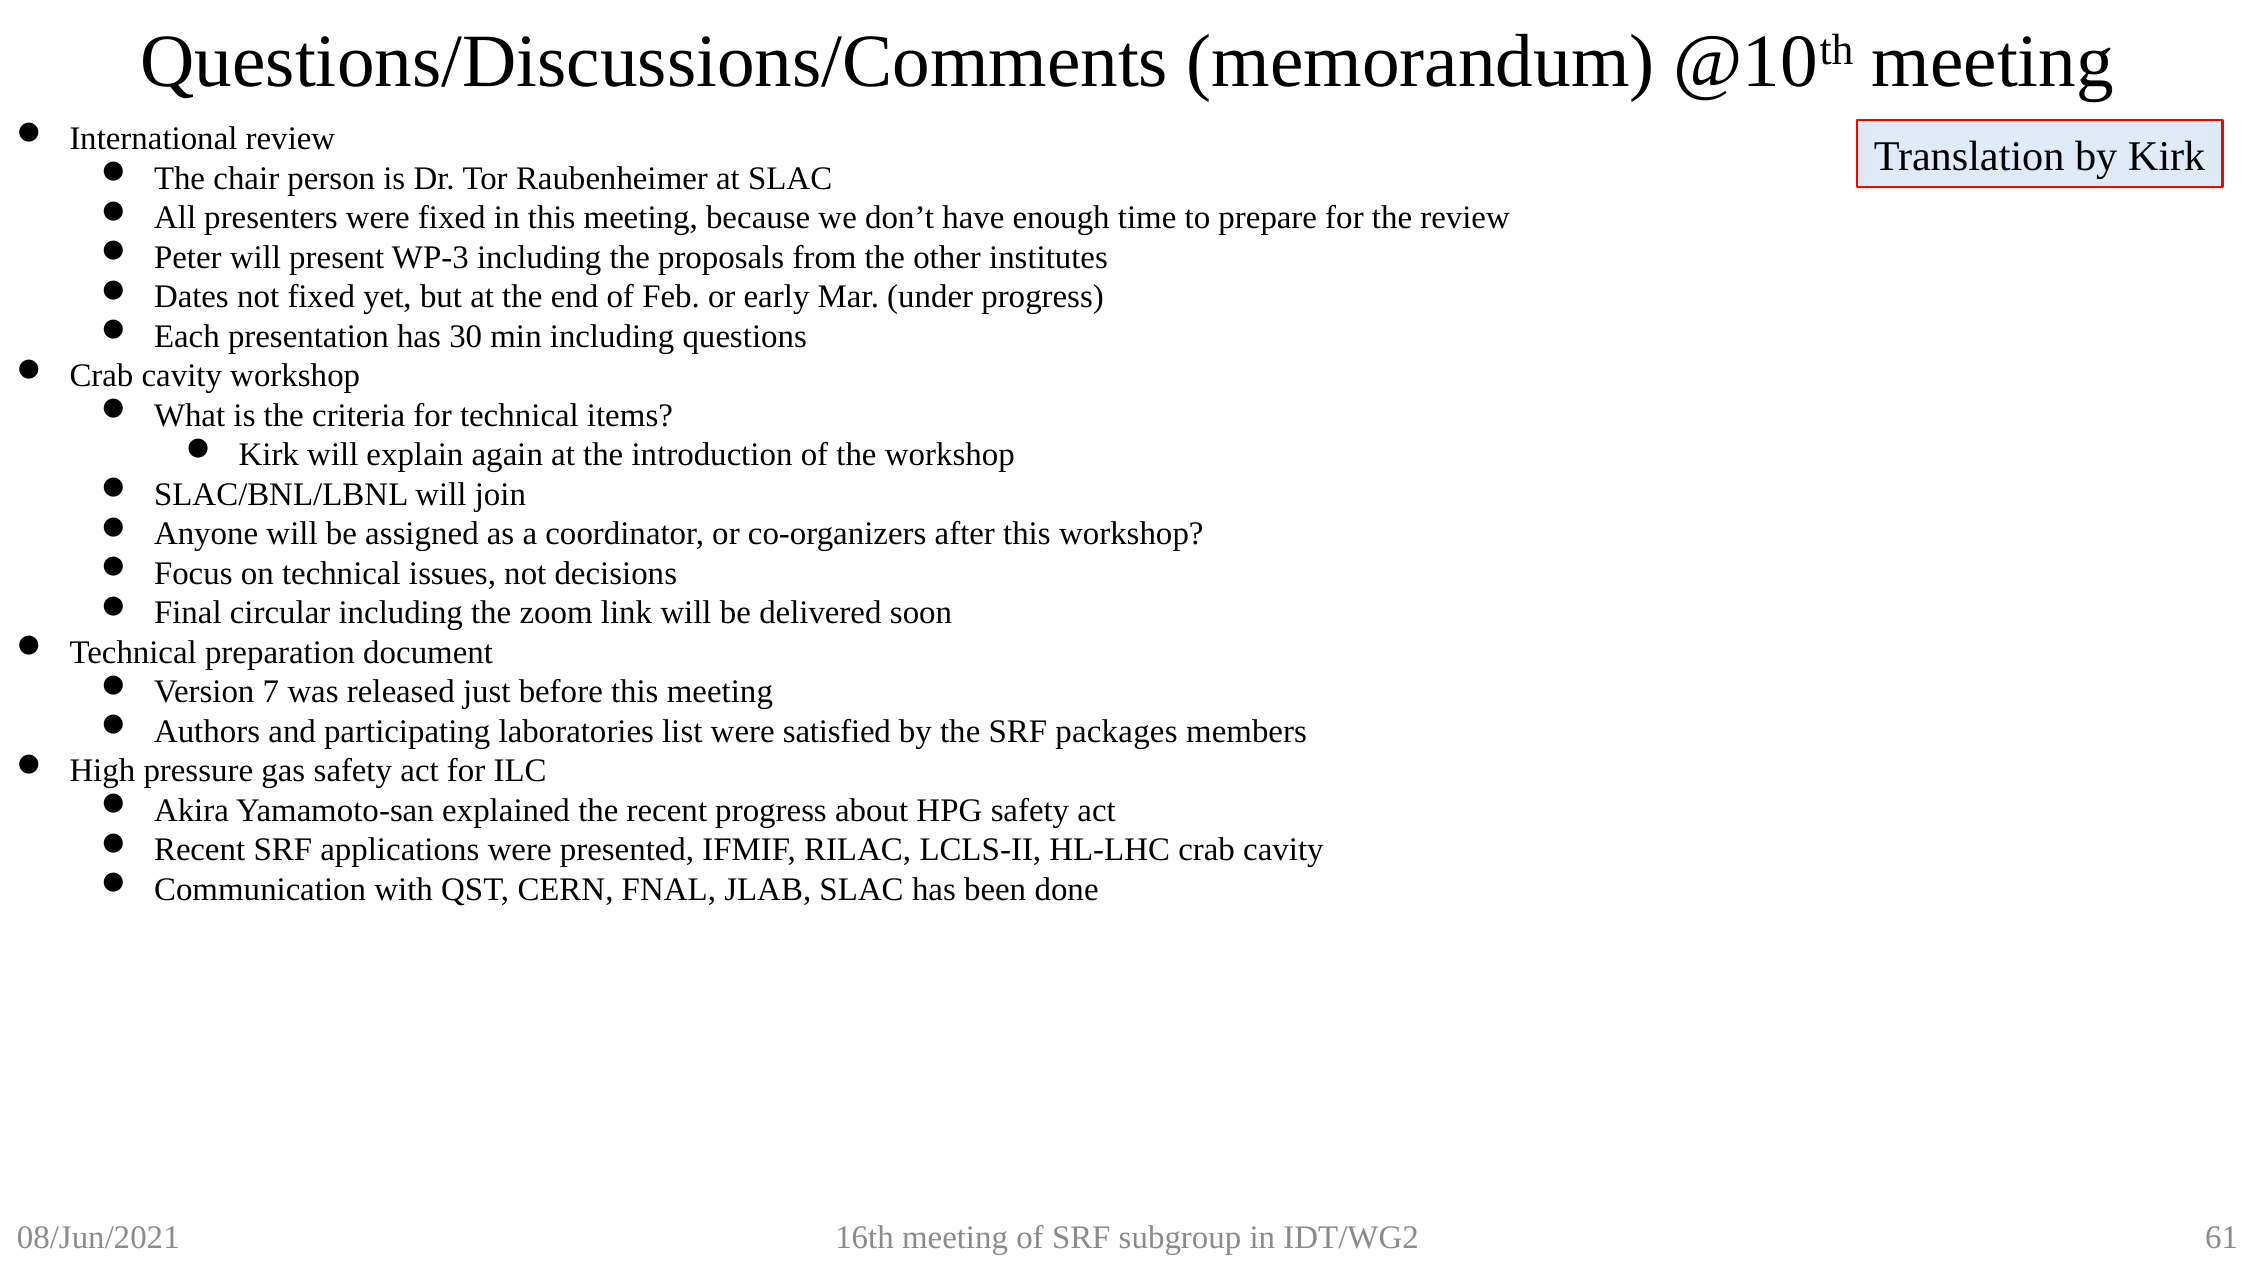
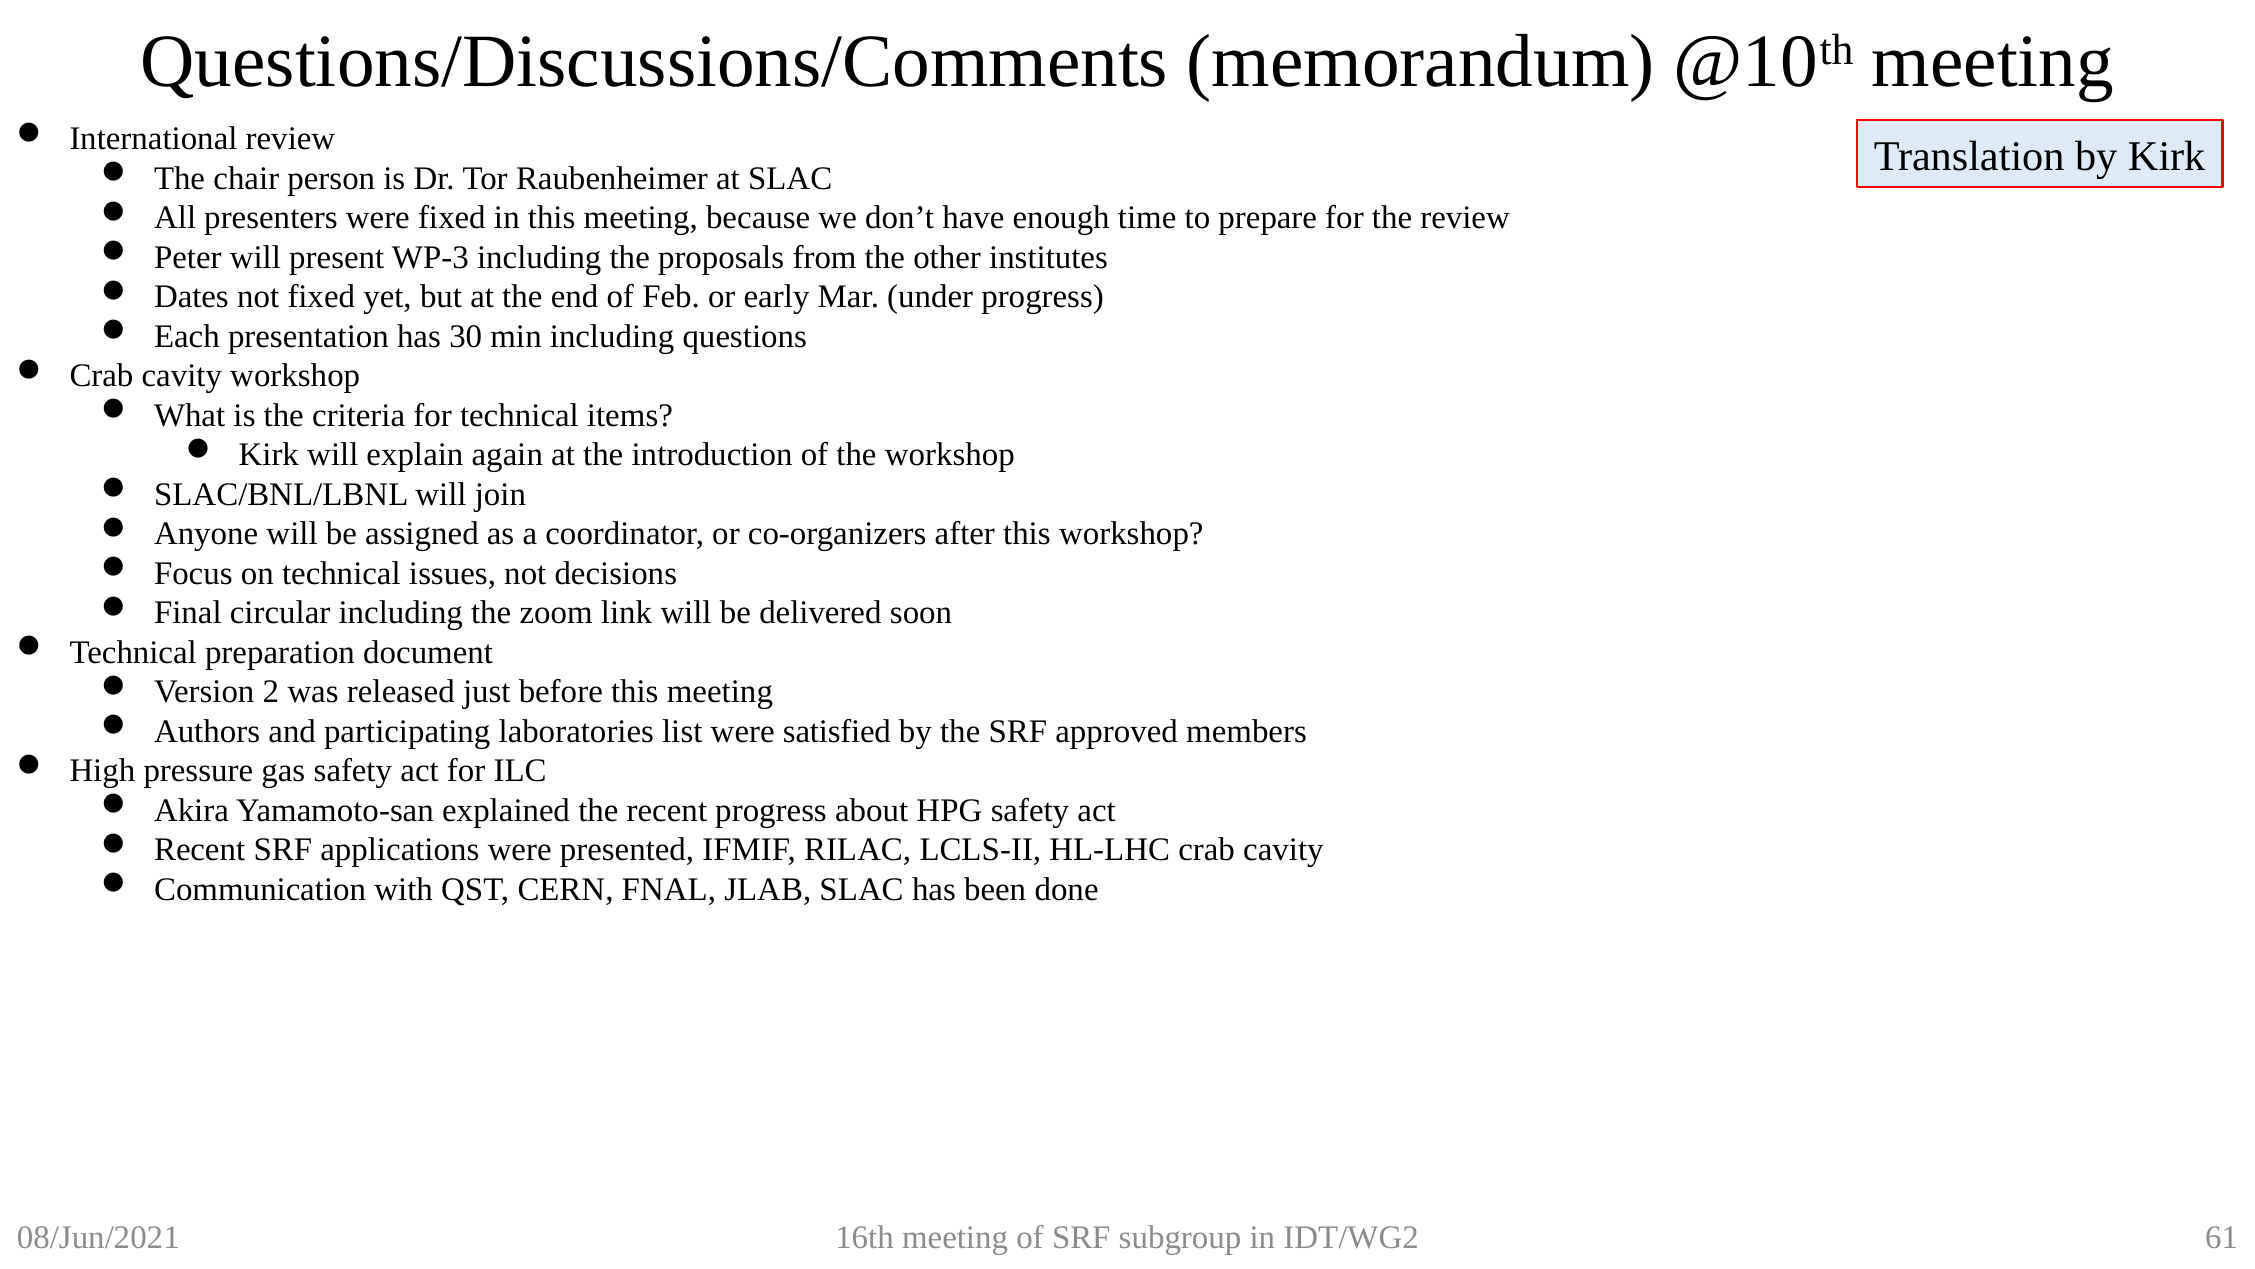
7: 7 -> 2
packages: packages -> approved
